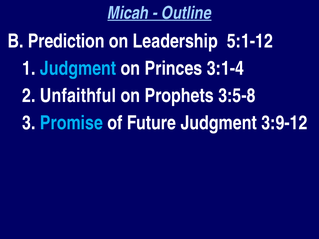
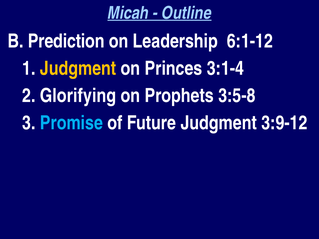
5:1-12: 5:1-12 -> 6:1-12
Judgment at (78, 69) colour: light blue -> yellow
Unfaithful: Unfaithful -> Glorifying
